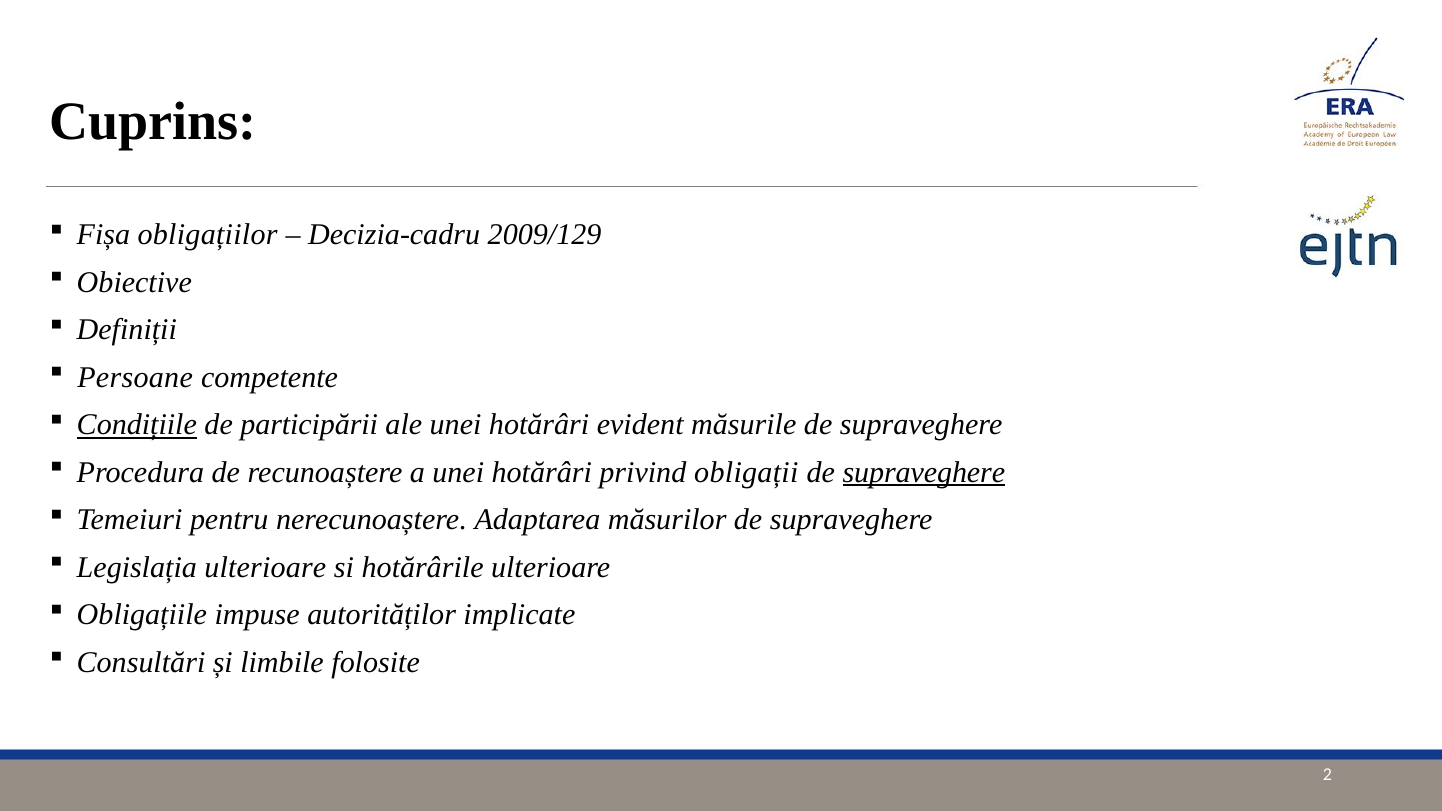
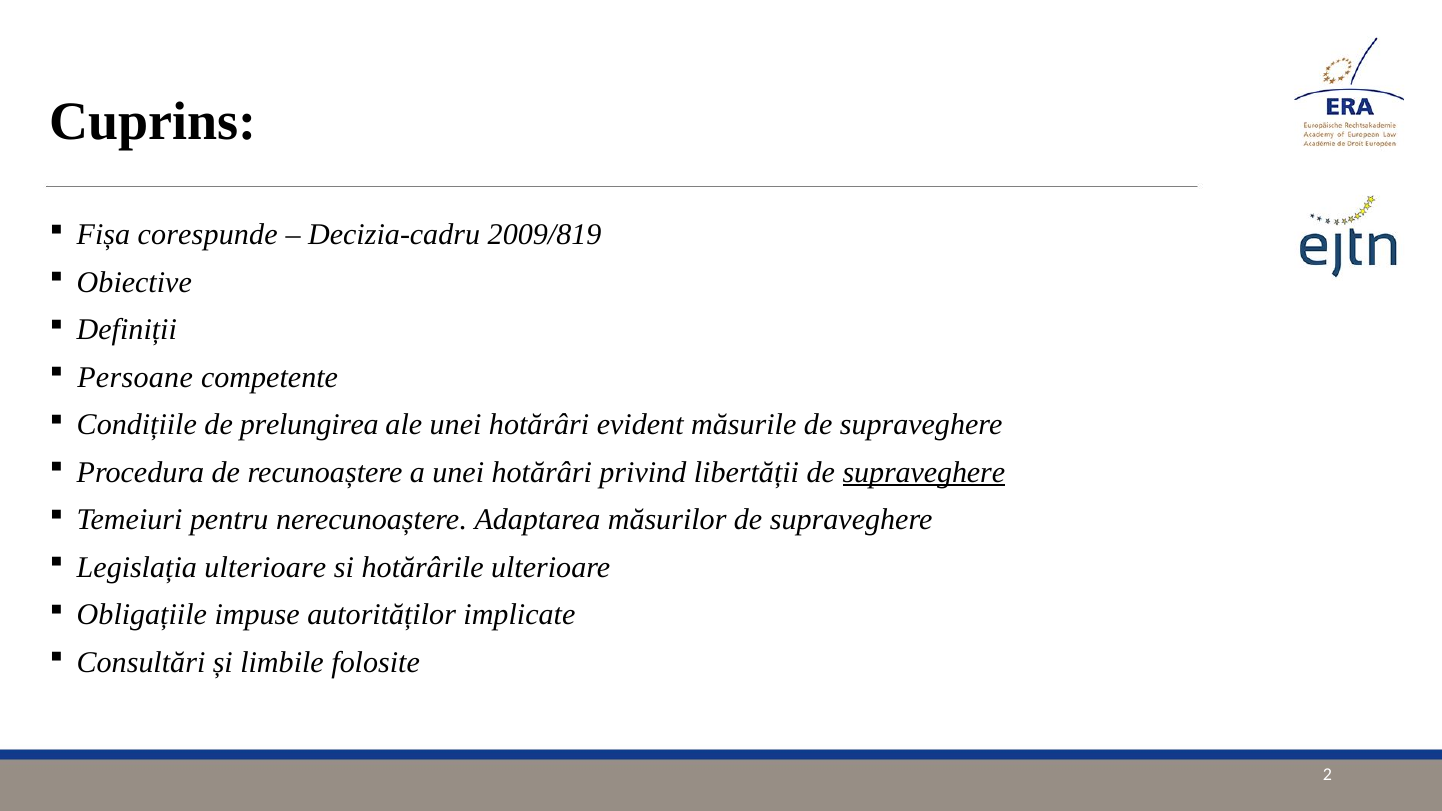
obligațiilor: obligațiilor -> corespunde
2009/129: 2009/129 -> 2009/819
Condițiile underline: present -> none
participării: participării -> prelungirea
obligații: obligații -> libertății
